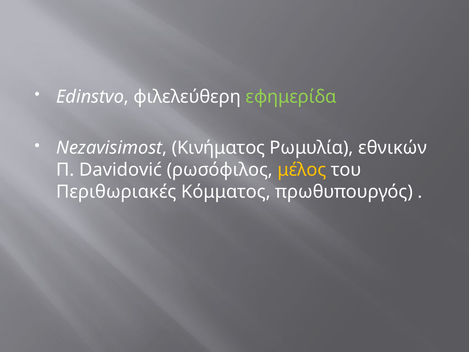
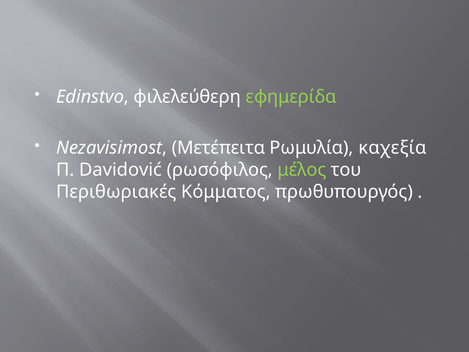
Κινήματος: Κινήματος -> Μετέπειτα
εθνικών: εθνικών -> καχεξία
μέλος colour: yellow -> light green
